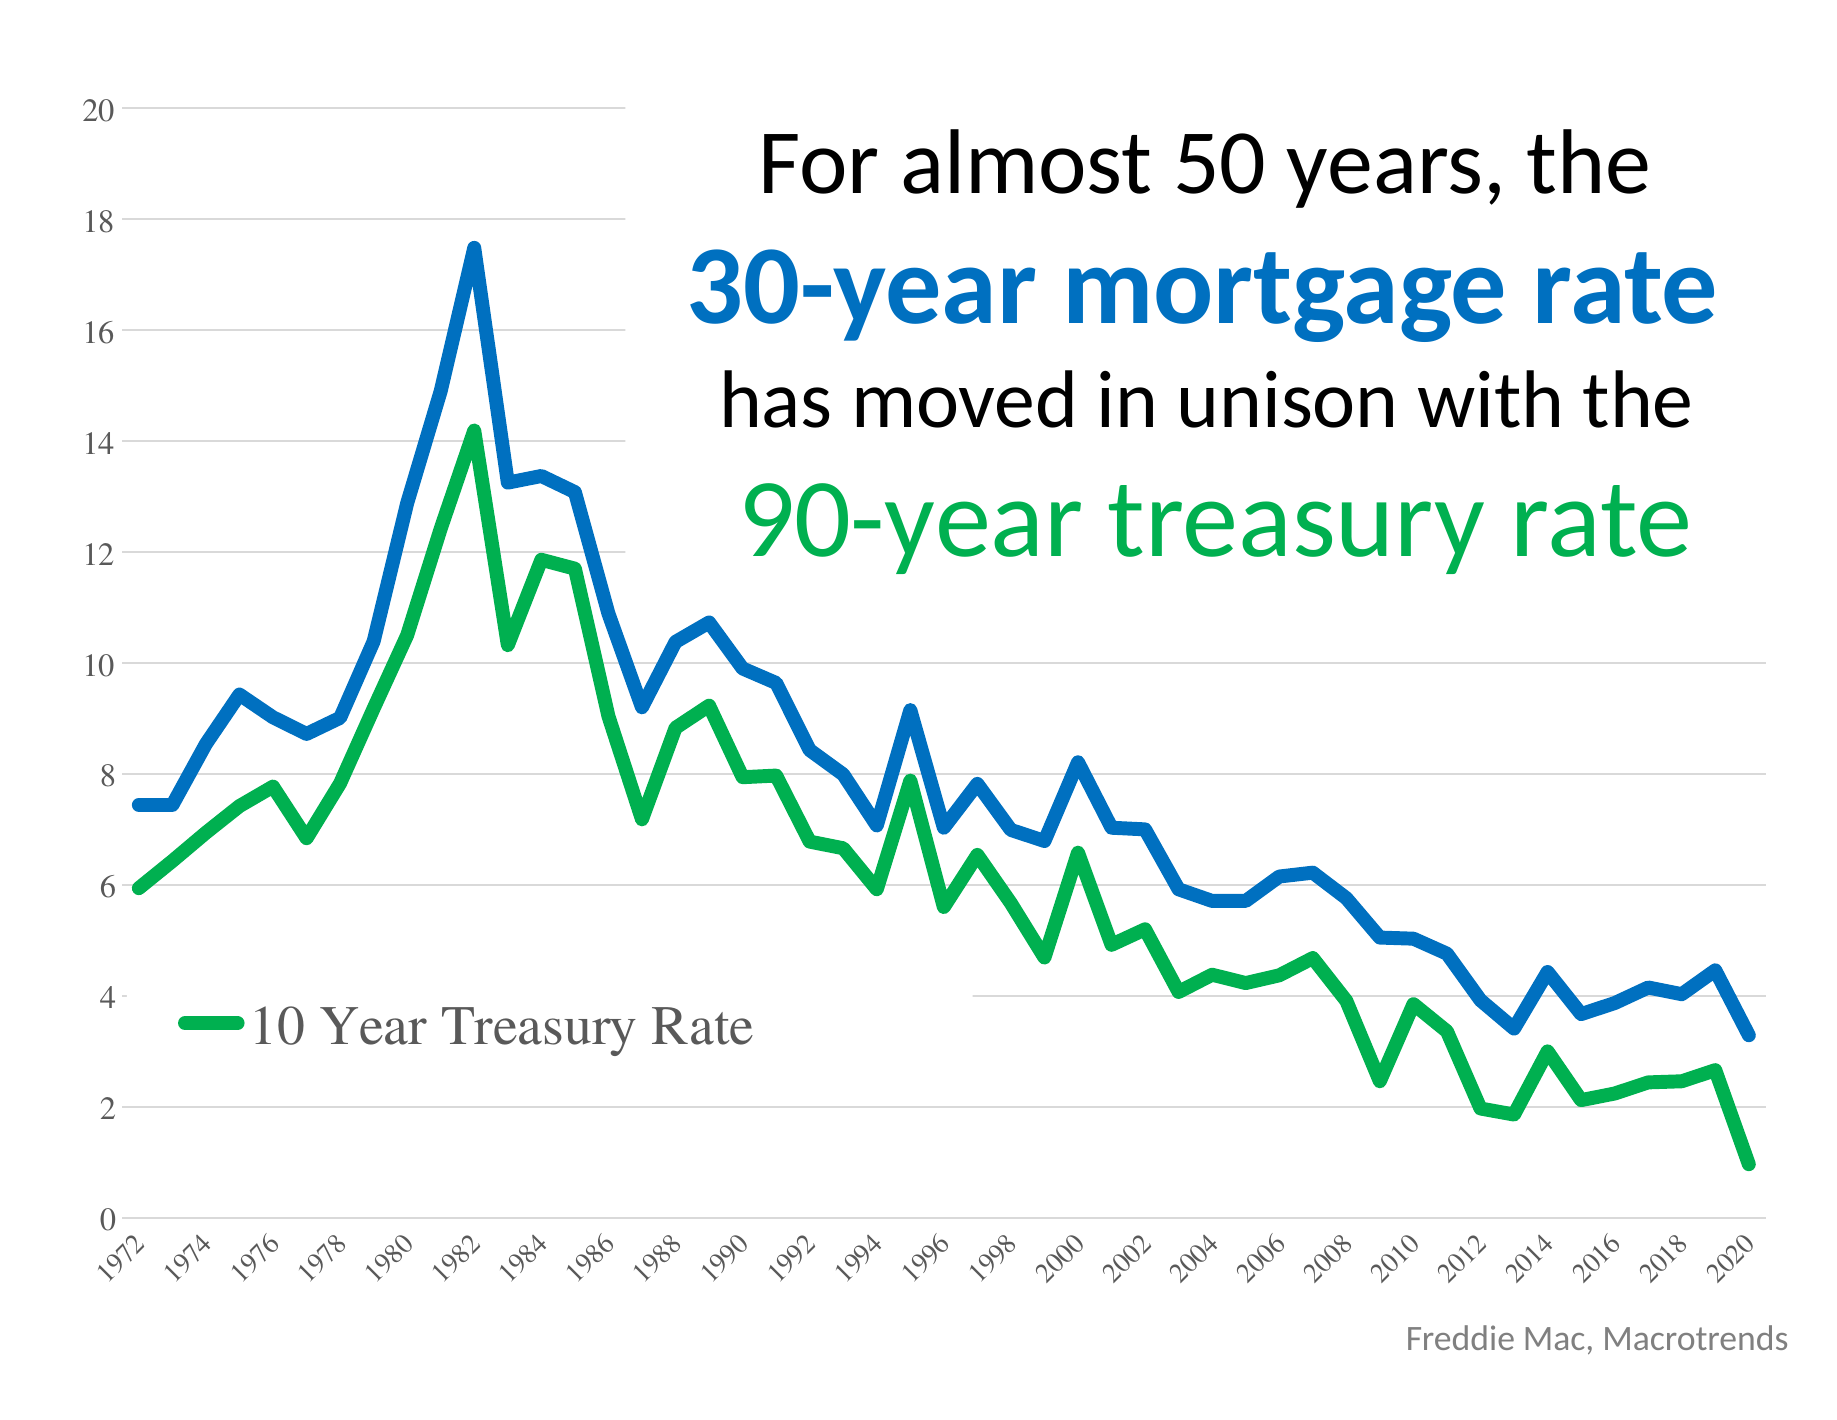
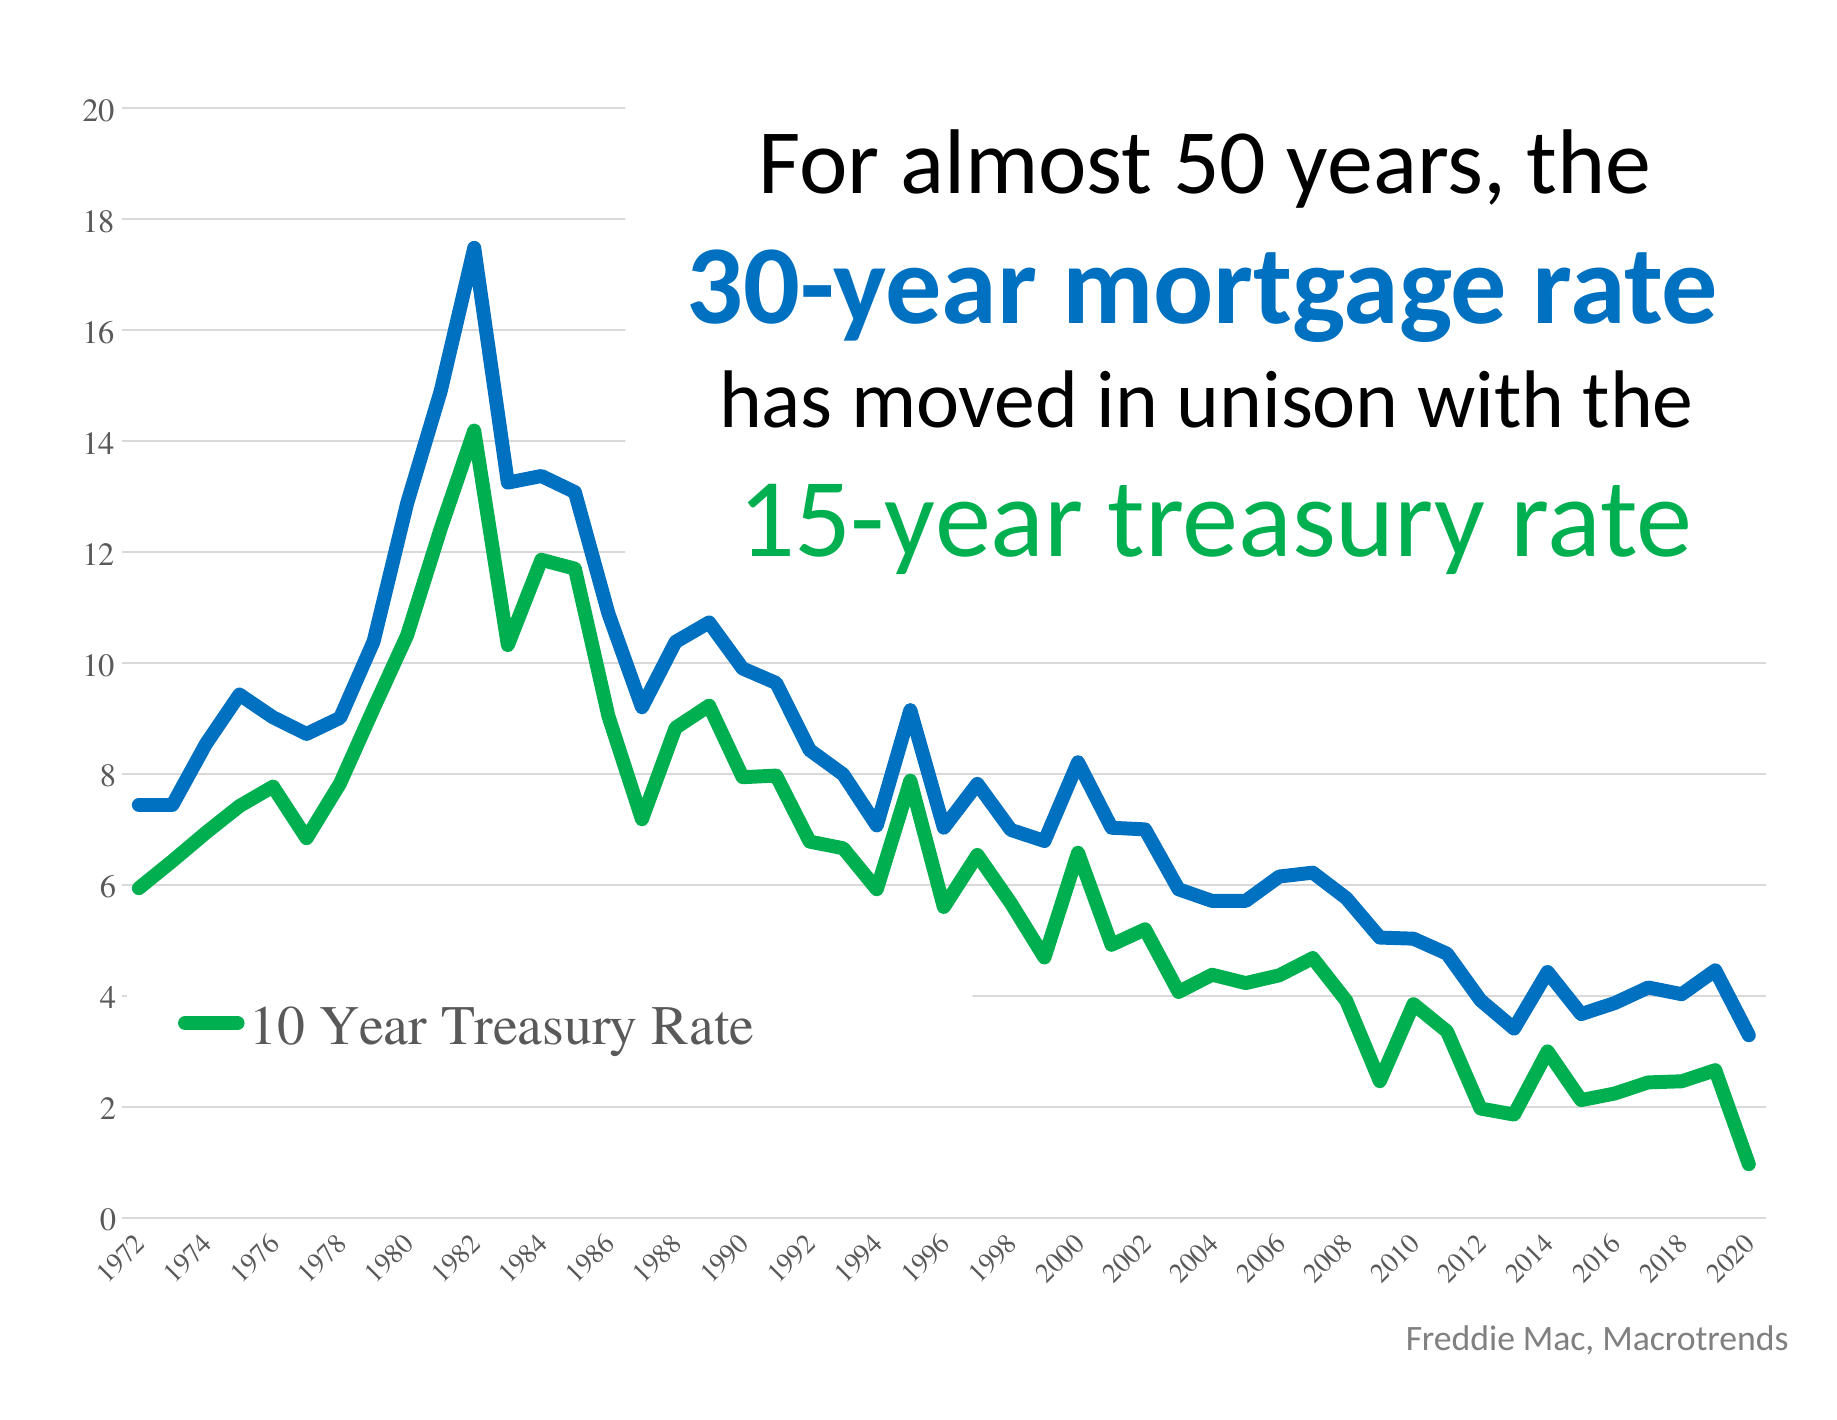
90-year: 90-year -> 15-year
